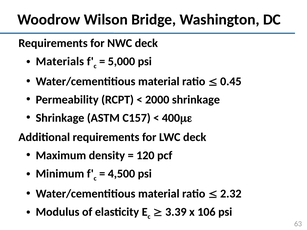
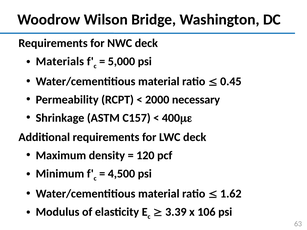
2000 shrinkage: shrinkage -> necessary
2.32: 2.32 -> 1.62
